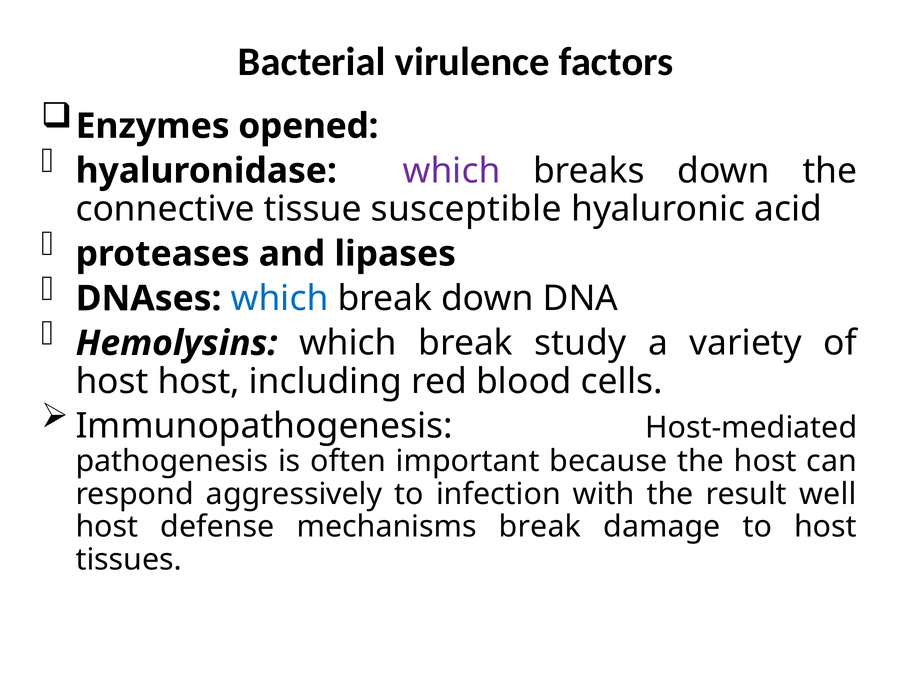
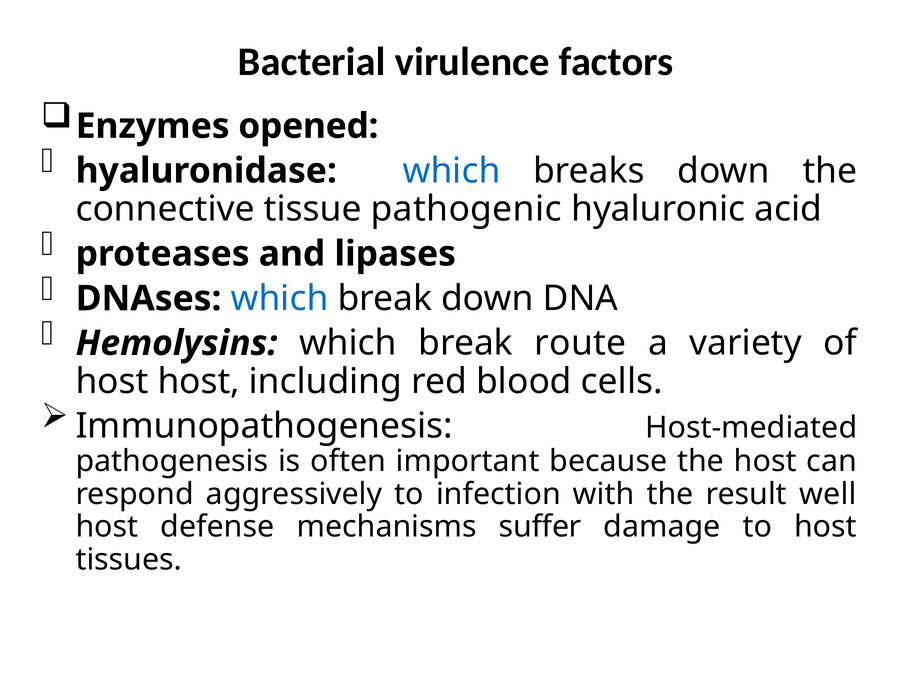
which at (452, 171) colour: purple -> blue
susceptible: susceptible -> pathogenic
study: study -> route
mechanisms break: break -> suffer
